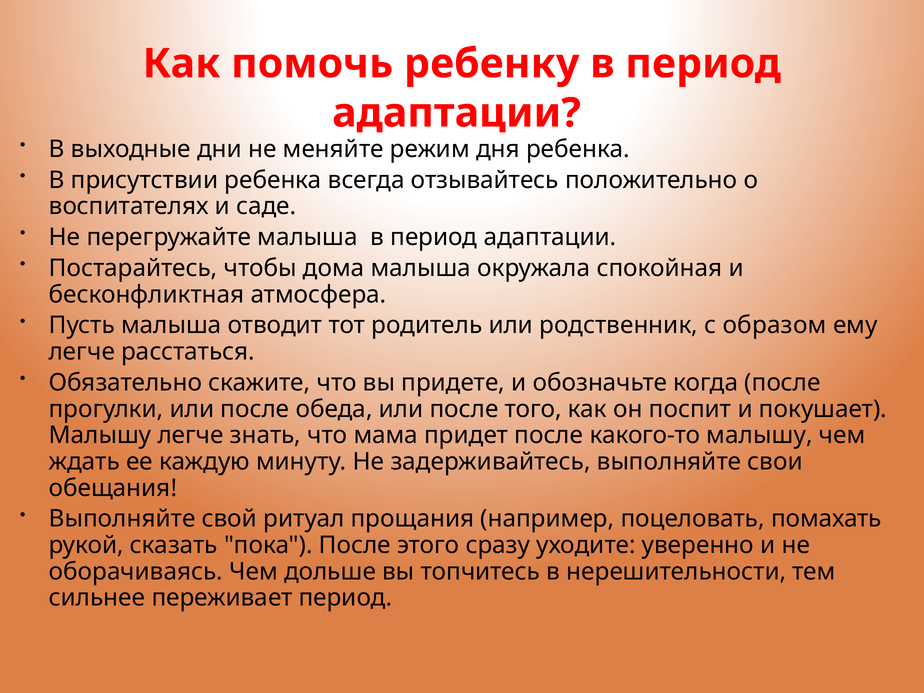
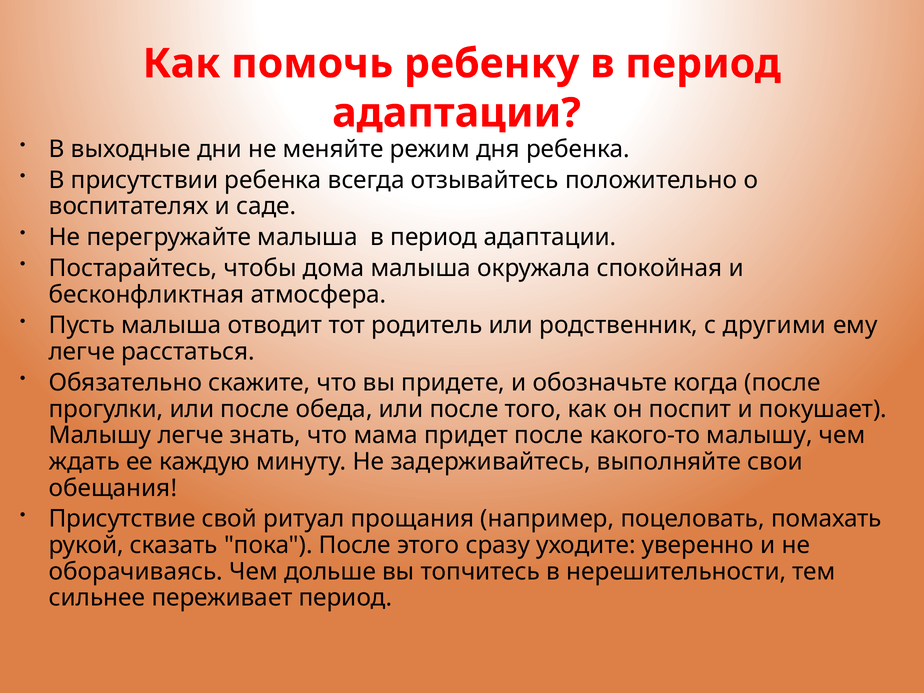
образом: образом -> другими
Выполняйте at (122, 519): Выполняйте -> Присутствие
